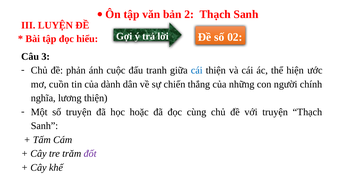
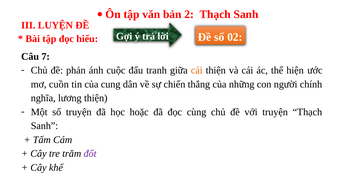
3: 3 -> 7
cái at (197, 70) colour: blue -> orange
dành: dành -> cung
